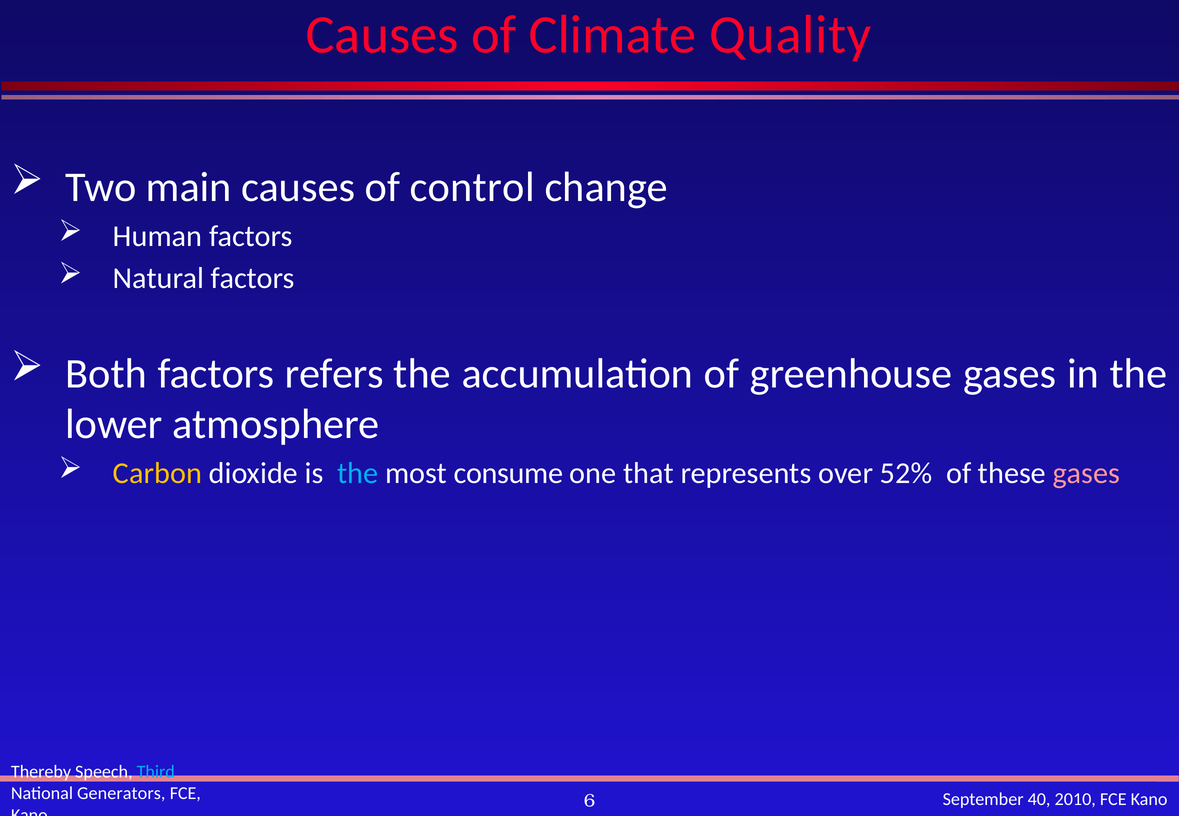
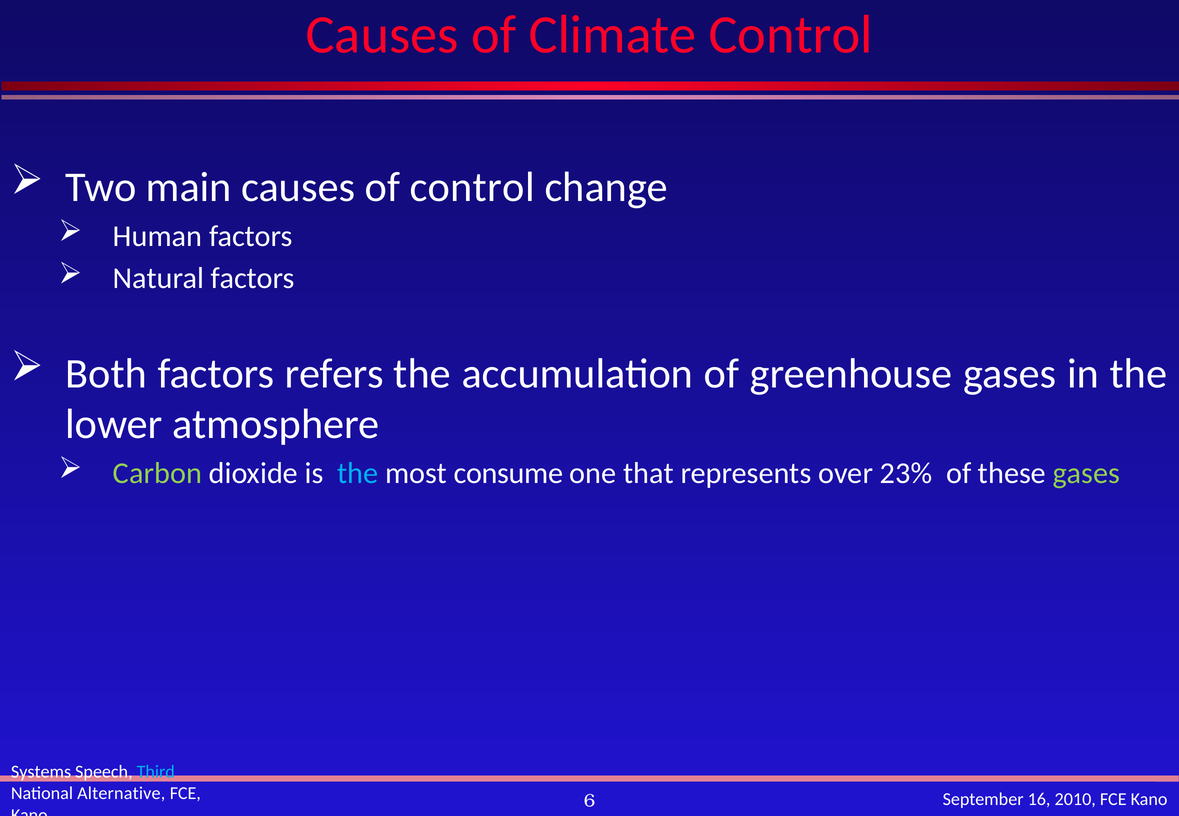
Climate Quality: Quality -> Control
Carbon colour: yellow -> light green
52%: 52% -> 23%
gases at (1086, 473) colour: pink -> light green
Thereby: Thereby -> Systems
Generators: Generators -> Alternative
40: 40 -> 16
